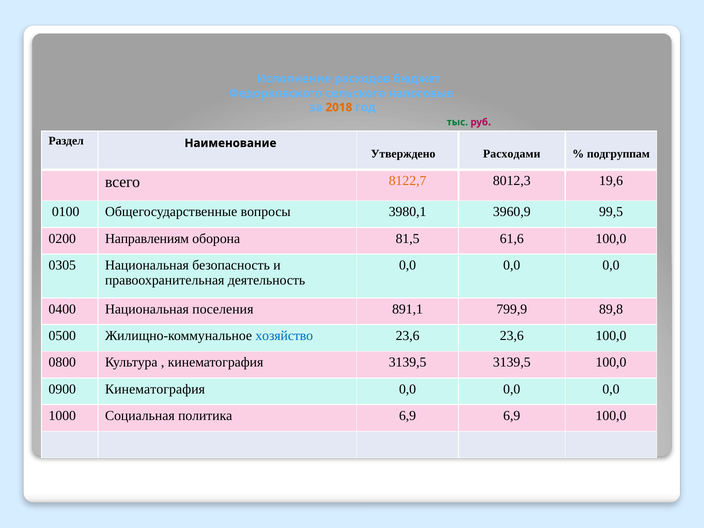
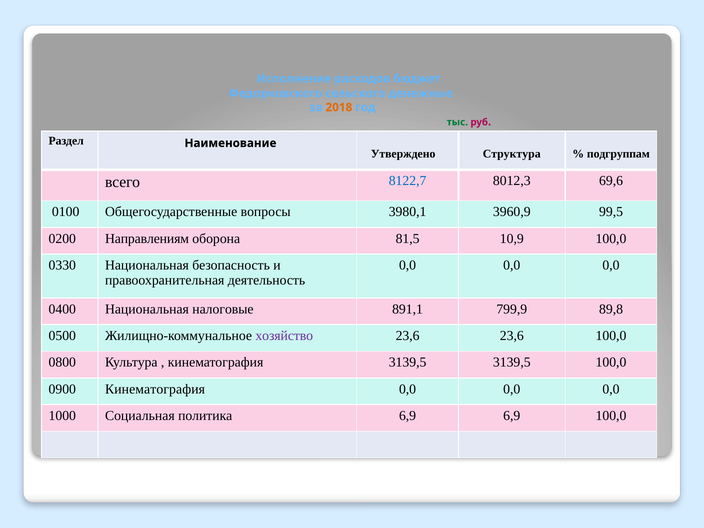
налоговые: налоговые -> денежные
Расходами: Расходами -> Структура
8122,7 colour: orange -> blue
19,6: 19,6 -> 69,6
61,6: 61,6 -> 10,9
0305: 0305 -> 0330
поселения: поселения -> налоговые
хозяйство colour: blue -> purple
